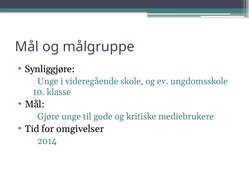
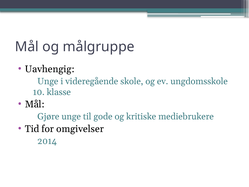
Synliggjøre: Synliggjøre -> Uavhengig
